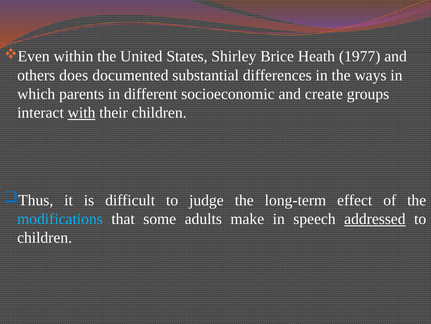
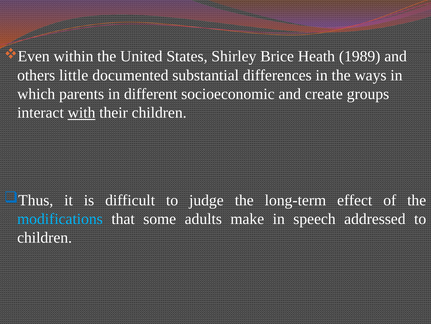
1977: 1977 -> 1989
does: does -> little
addressed underline: present -> none
